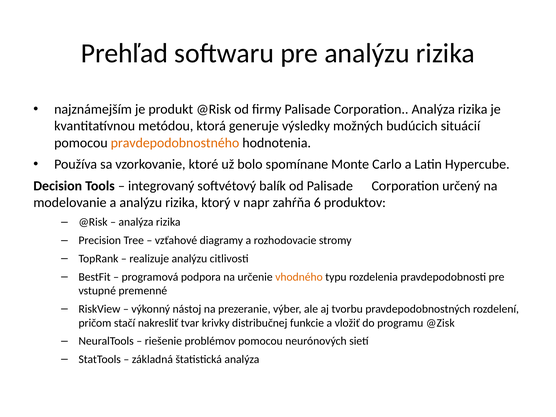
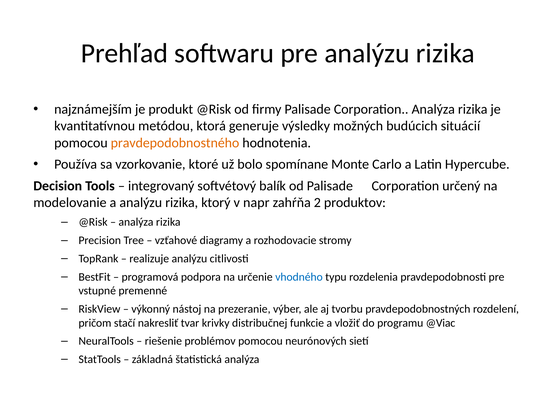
6: 6 -> 2
vhodného colour: orange -> blue
@Zisk: @Zisk -> @Viac
